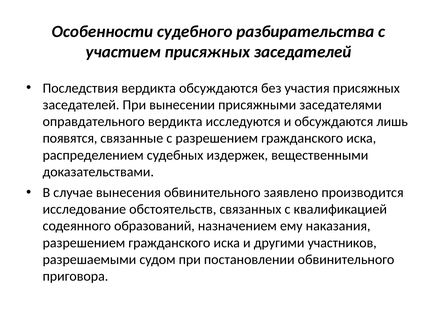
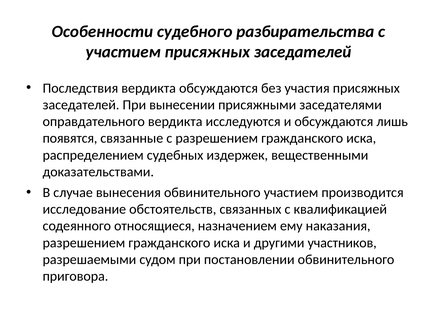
обвинительного заявлено: заявлено -> участием
образований: образований -> относящиеся
